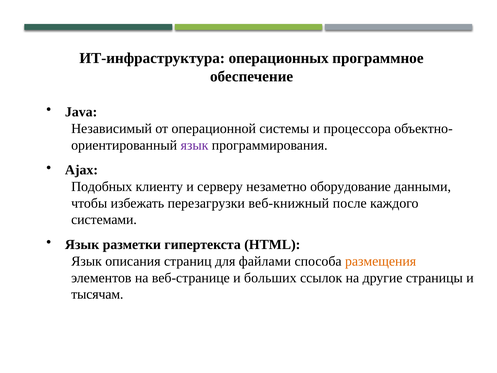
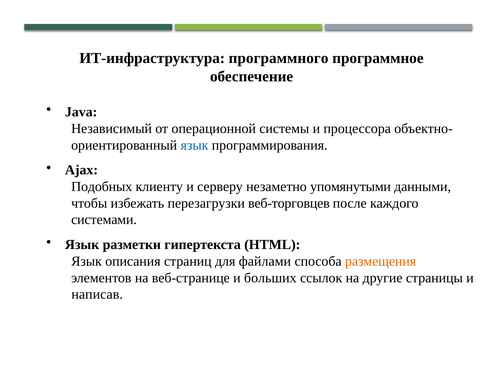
операционных: операционных -> программного
язык at (195, 145) colour: purple -> blue
оборудование: оборудование -> упомянутыми
веб-книжный: веб-книжный -> веб-торговцев
тысячам: тысячам -> написав
